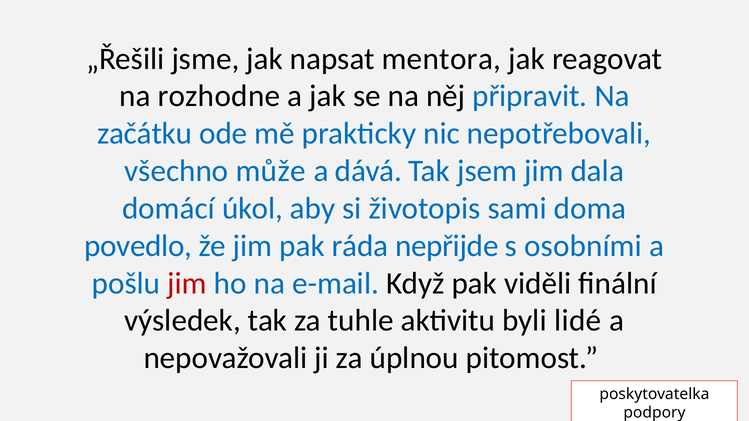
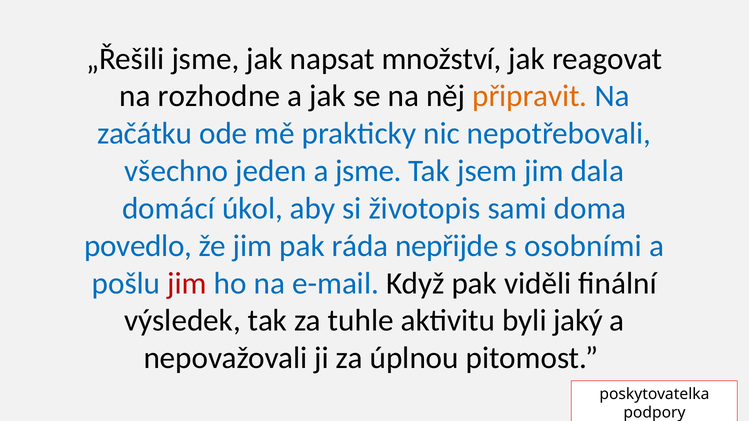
mentora: mentora -> množství
připravit colour: blue -> orange
může: může -> jeden
a dává: dává -> jsme
lidé: lidé -> jaký
